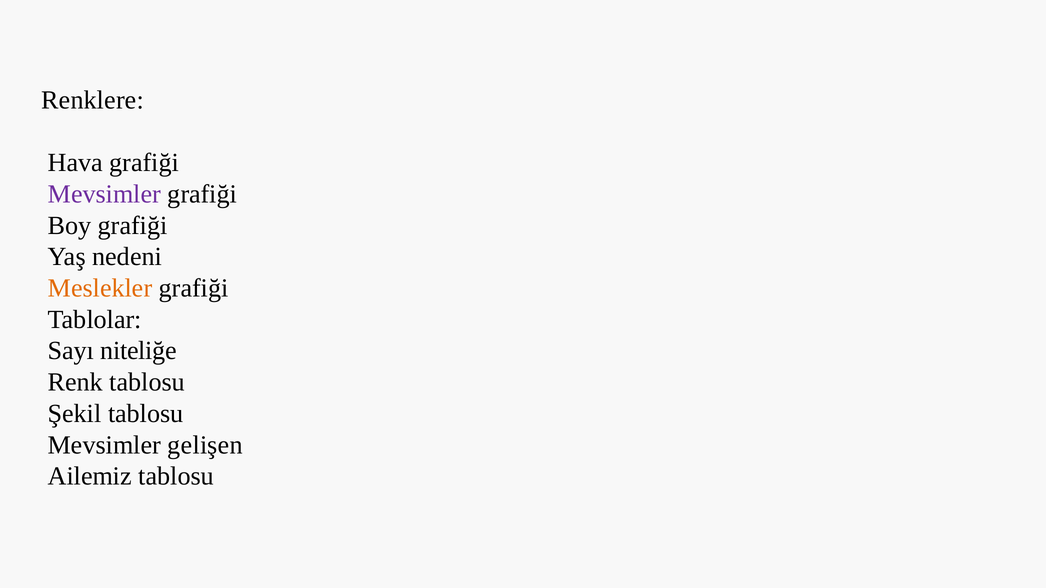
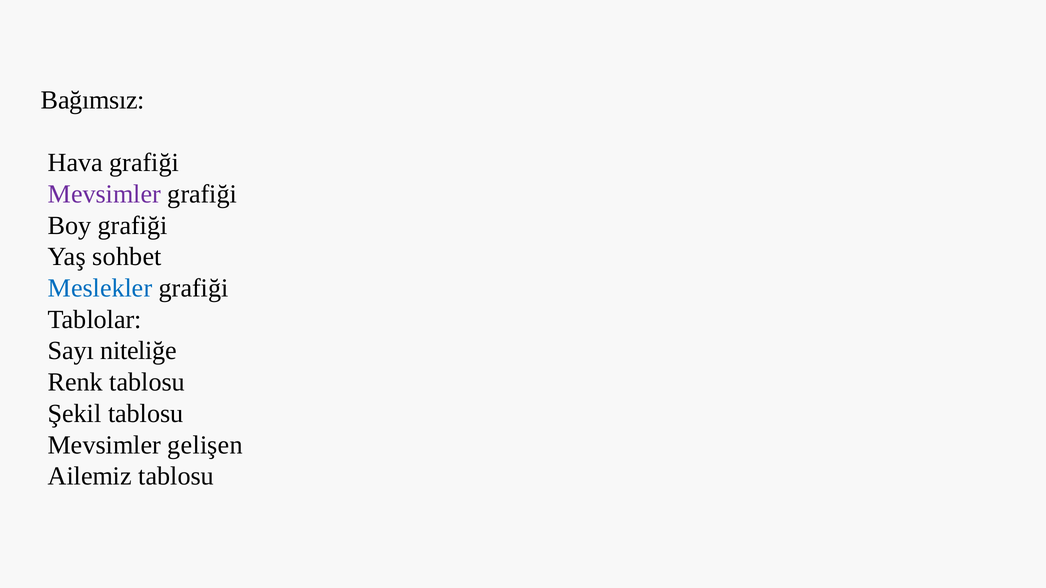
Renklere: Renklere -> Bağımsız
nedeni: nedeni -> sohbet
Meslekler colour: orange -> blue
